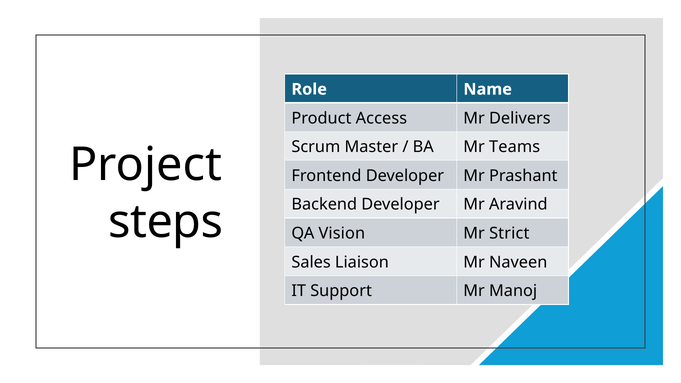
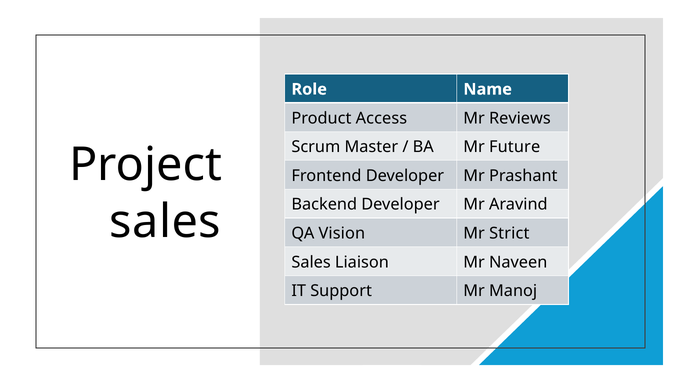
Delivers: Delivers -> Reviews
Teams: Teams -> Future
steps at (166, 222): steps -> sales
